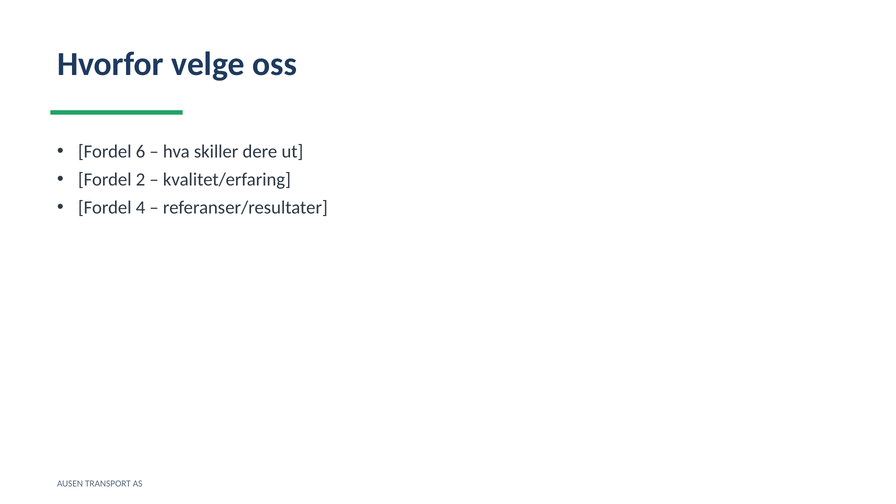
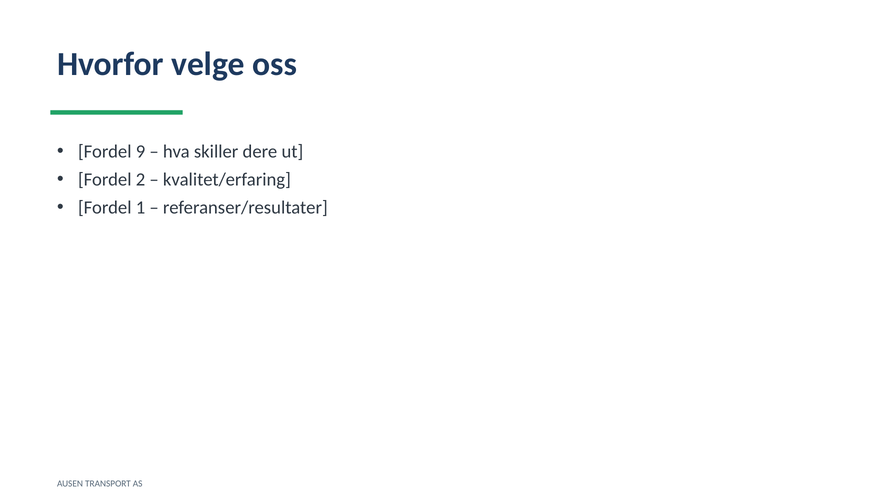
6: 6 -> 9
4: 4 -> 1
